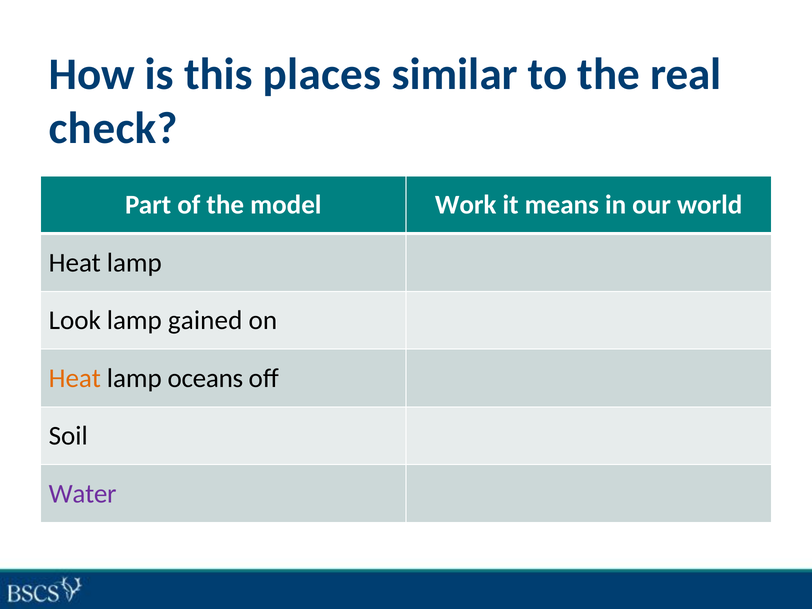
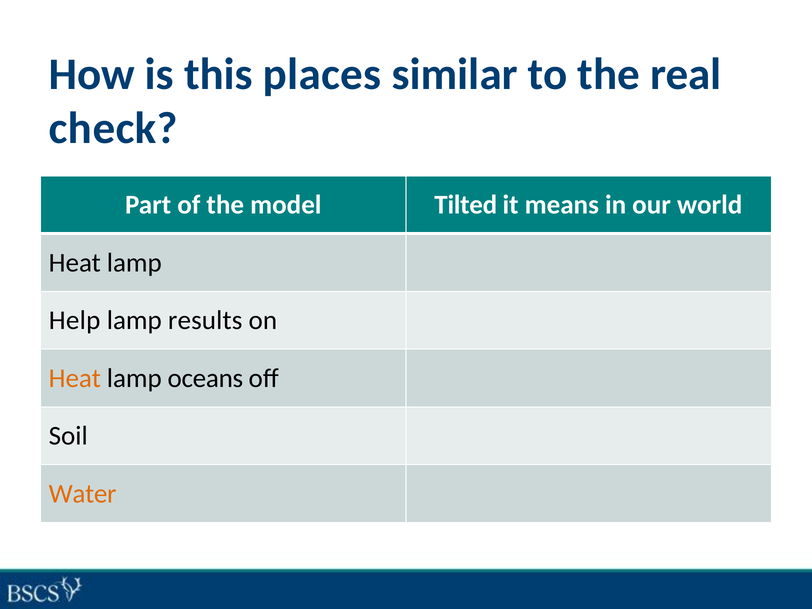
Work: Work -> Tilted
Look: Look -> Help
gained: gained -> results
Water colour: purple -> orange
